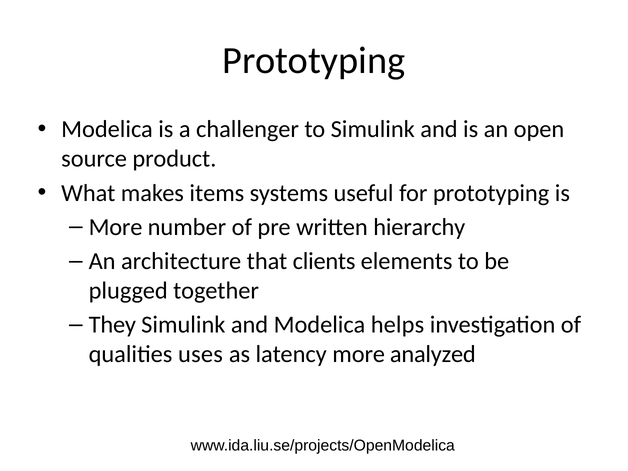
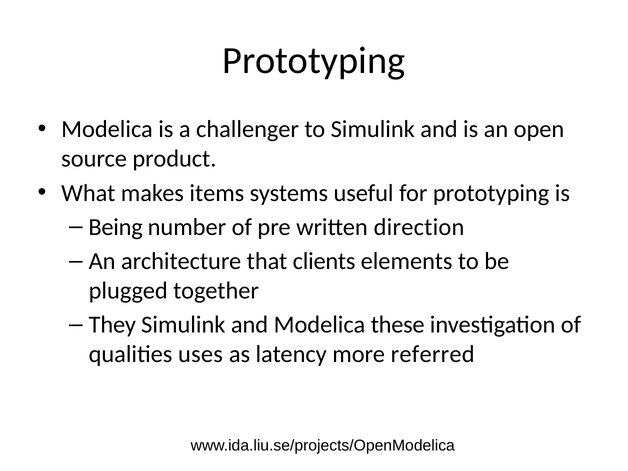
More at (116, 227): More -> Being
hierarchy: hierarchy -> direction
helps: helps -> these
analyzed: analyzed -> referred
